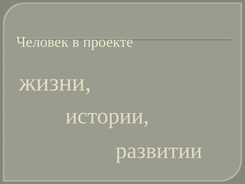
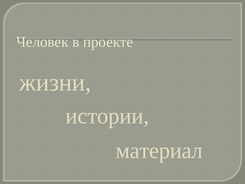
развитии: развитии -> материал
